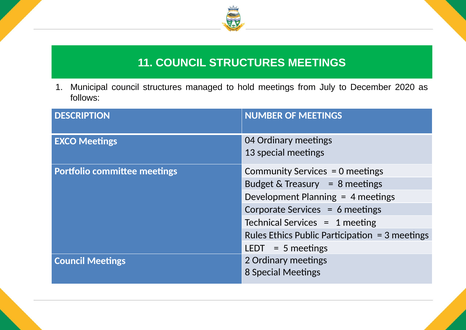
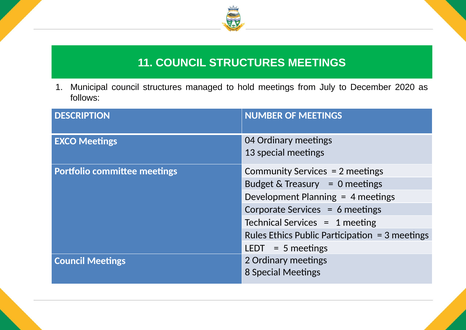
0 at (341, 171): 0 -> 2
8 at (340, 184): 8 -> 0
